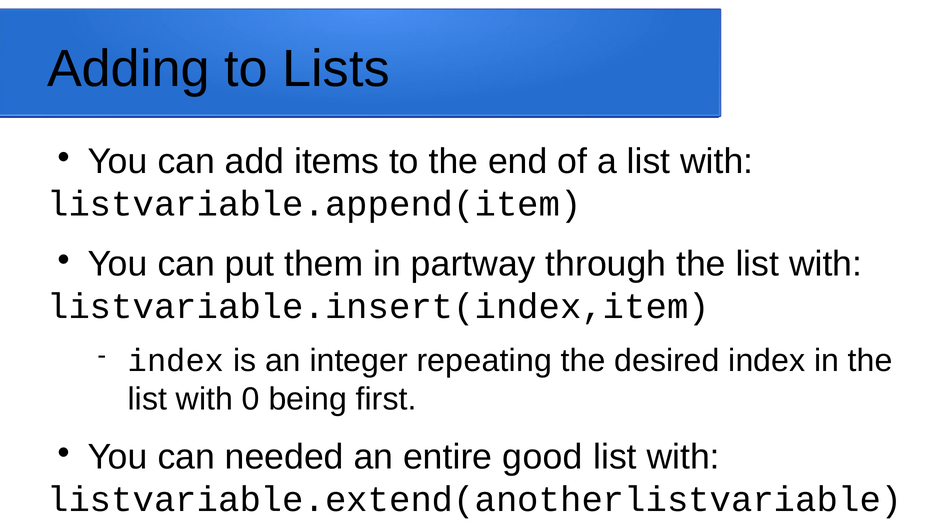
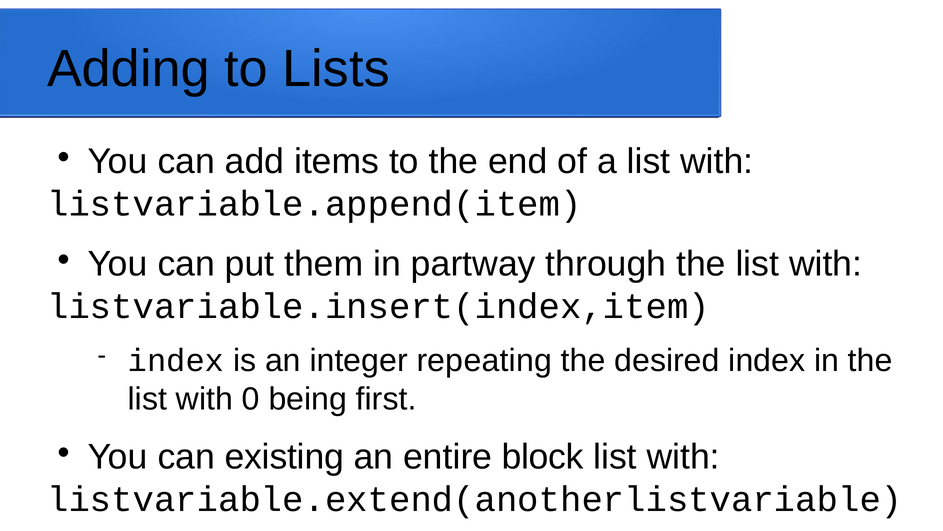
needed: needed -> existing
good: good -> block
